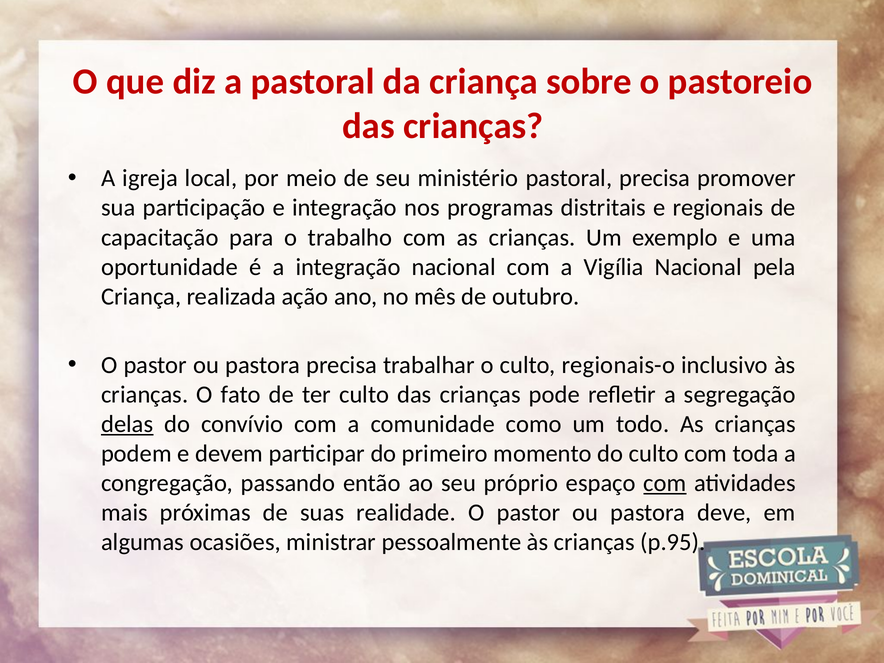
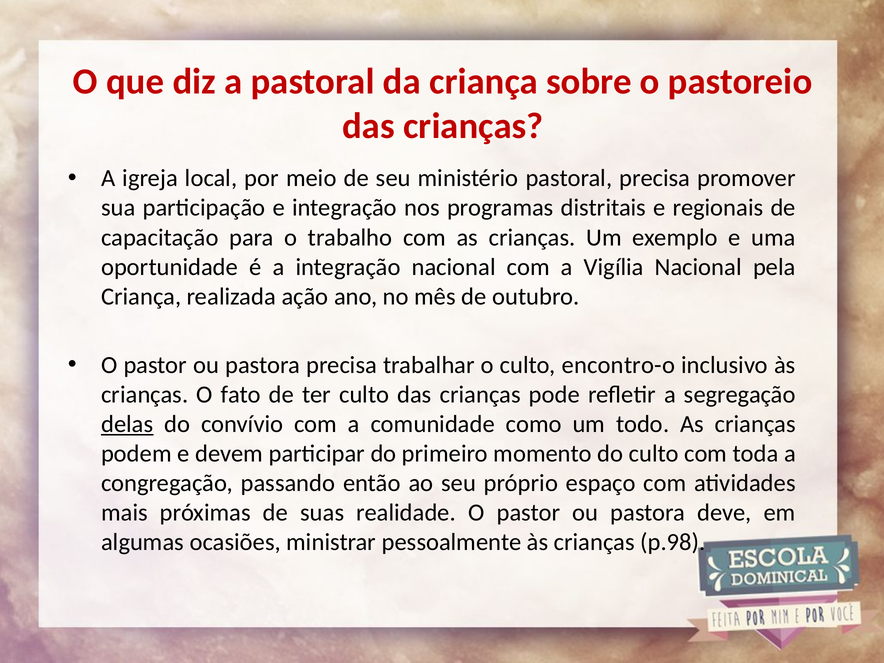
regionais-o: regionais-o -> encontro-o
com at (665, 483) underline: present -> none
p.95: p.95 -> p.98
